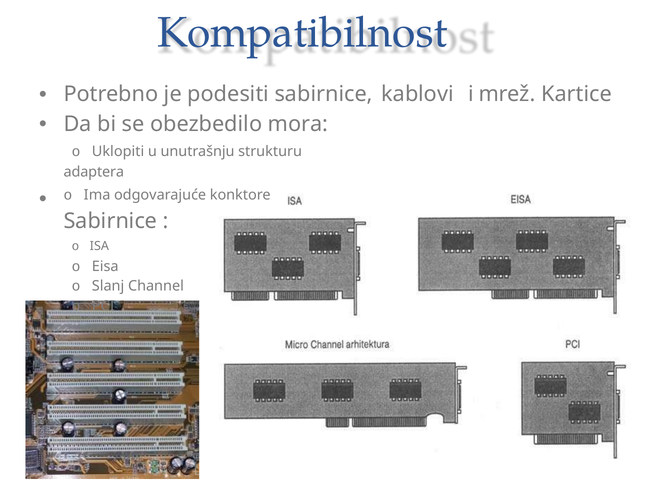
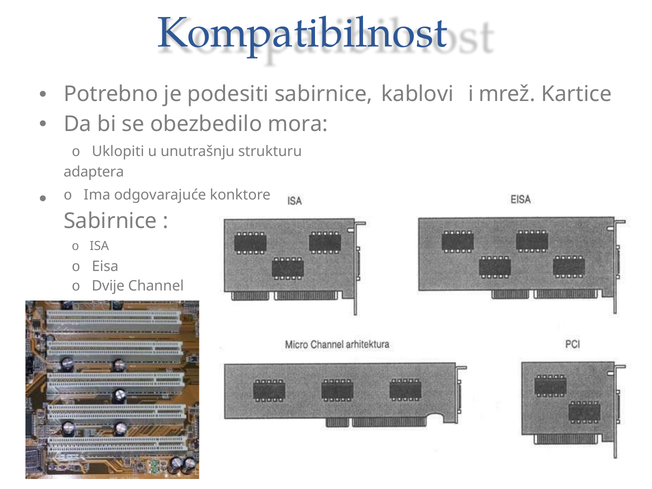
Slanj: Slanj -> Dvije
